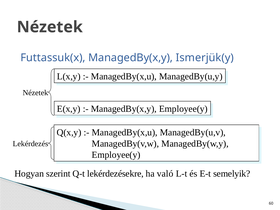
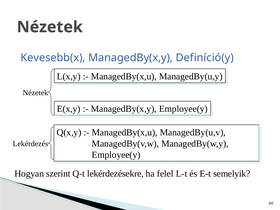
Futtassuk(x: Futtassuk(x -> Kevesebb(x
Ismerjük(y: Ismerjük(y -> Definíció(y
való: való -> felel
